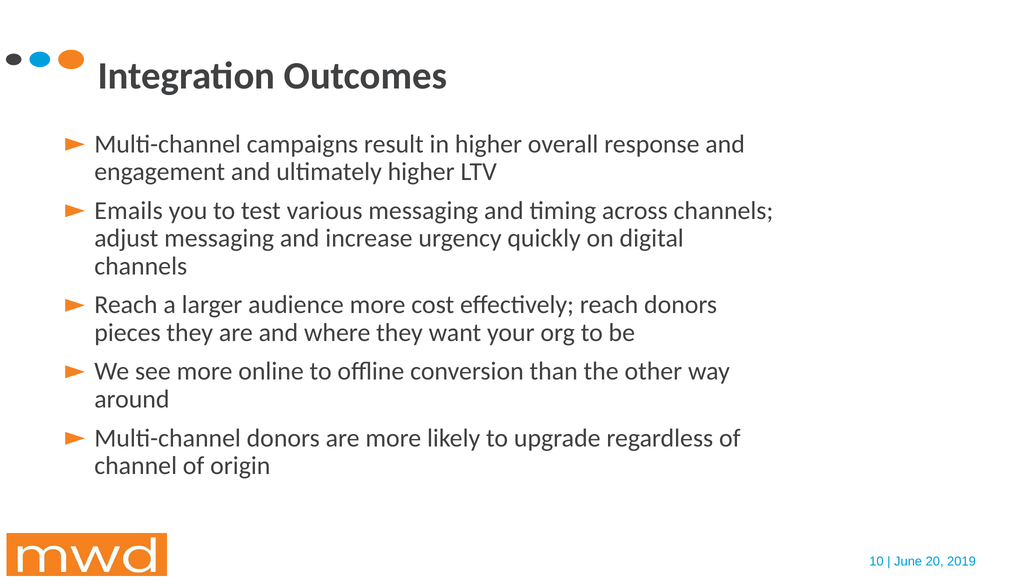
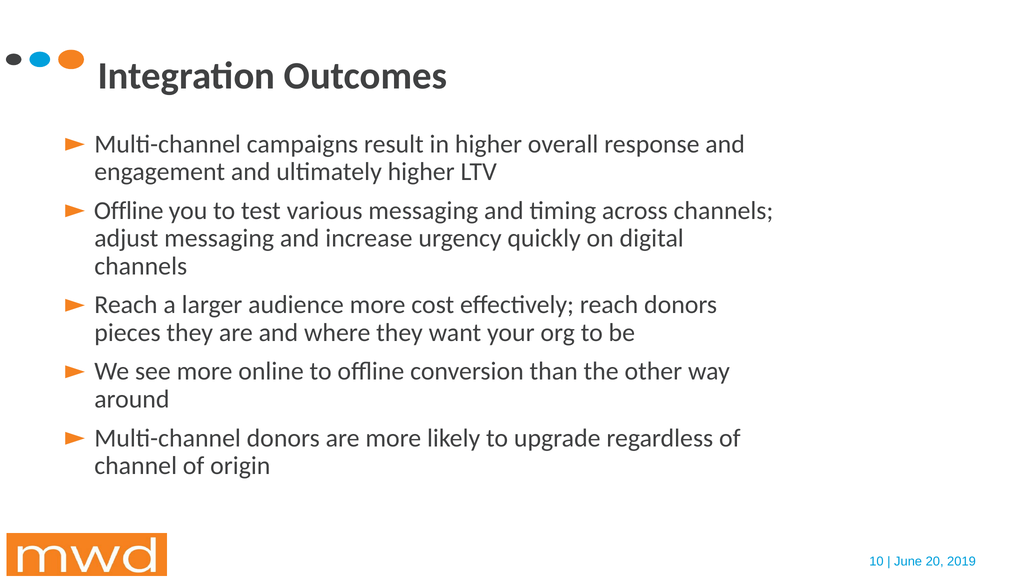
Emails at (129, 211): Emails -> Offline
